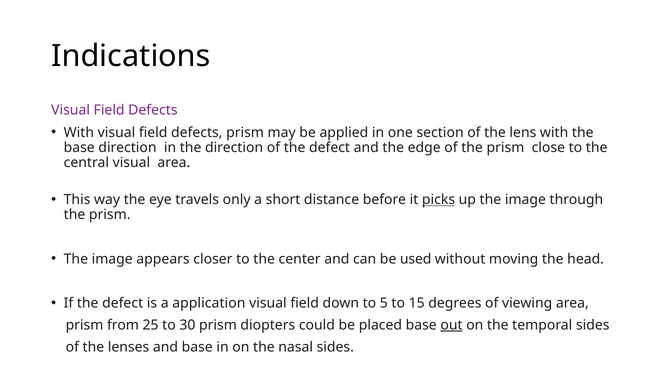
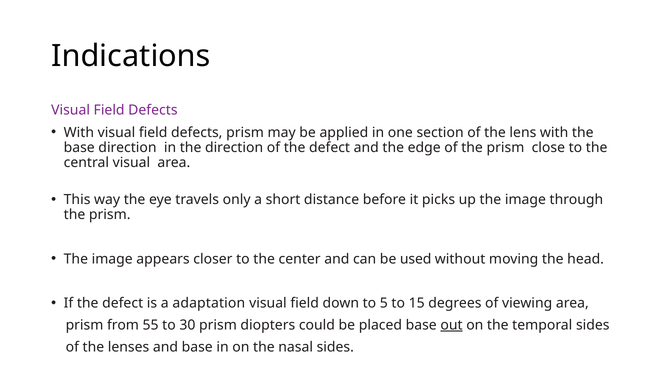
picks underline: present -> none
application: application -> adaptation
25: 25 -> 55
